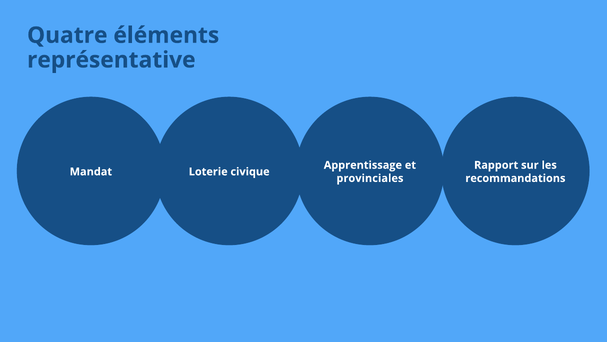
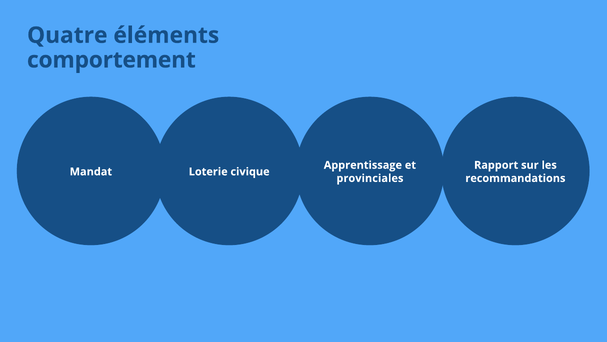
représentative: représentative -> comportement
